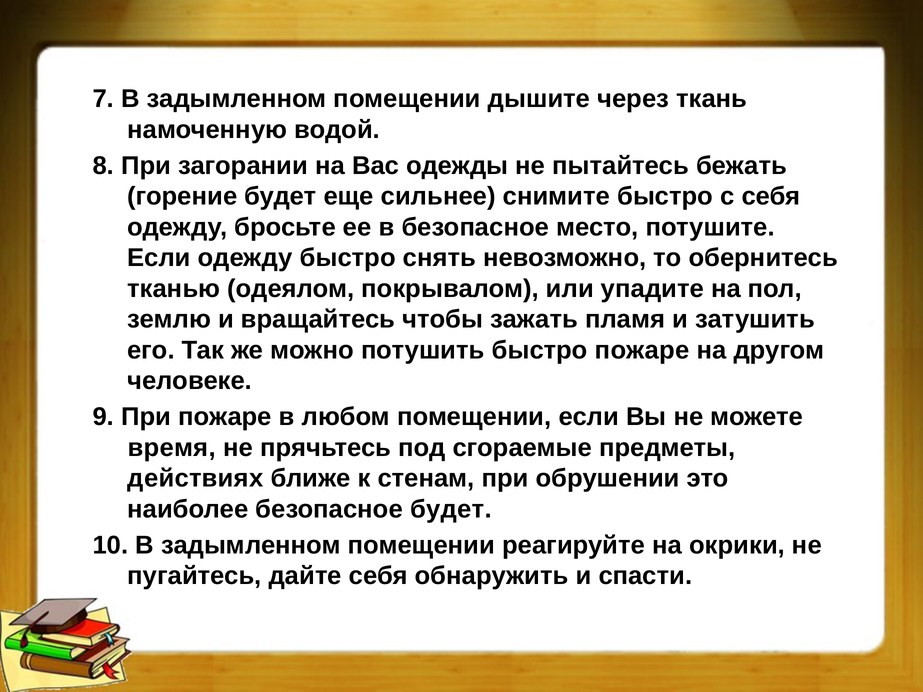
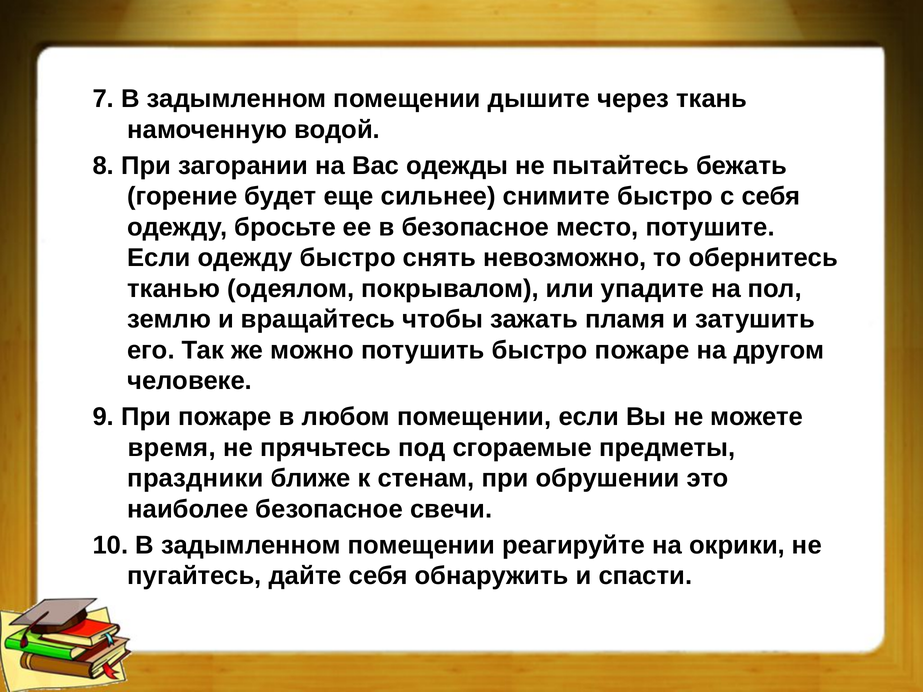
действиях: действиях -> праздники
безопасное будет: будет -> свечи
